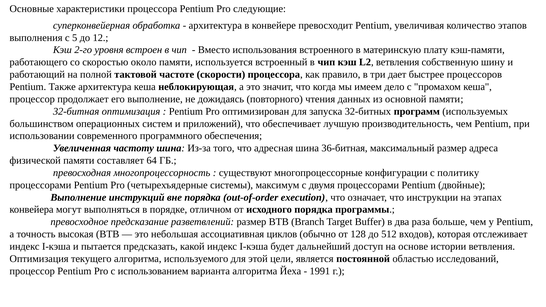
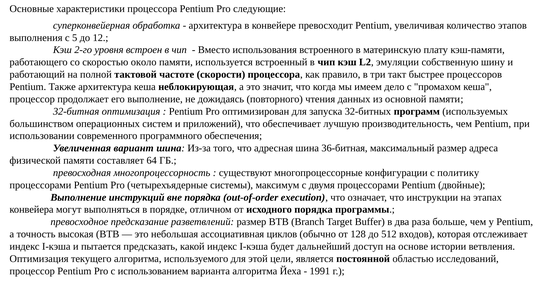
L2 ветвления: ветвления -> эмуляции
дает: дает -> такт
частоту: частоту -> вариант
